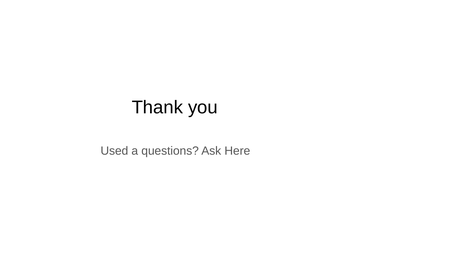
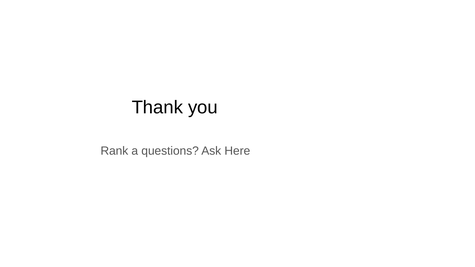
Used: Used -> Rank
